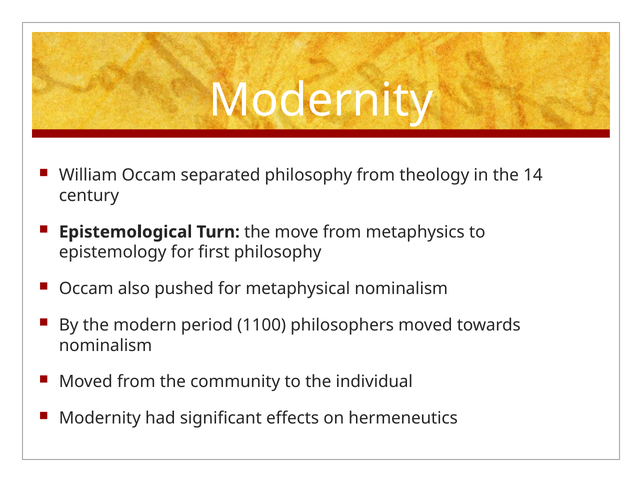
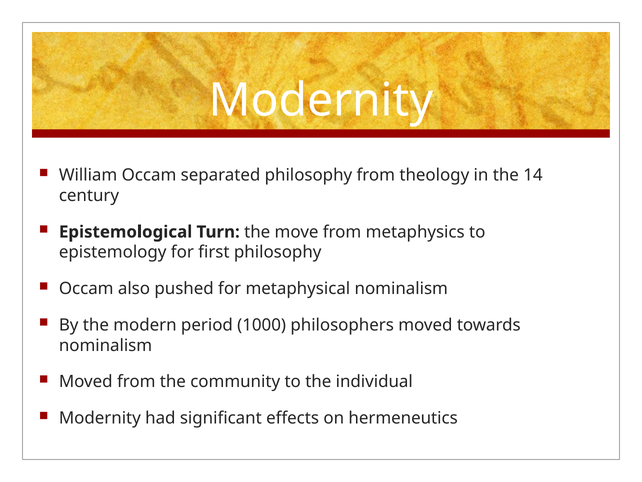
1100: 1100 -> 1000
